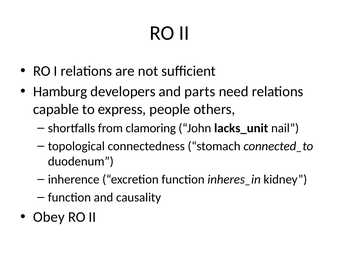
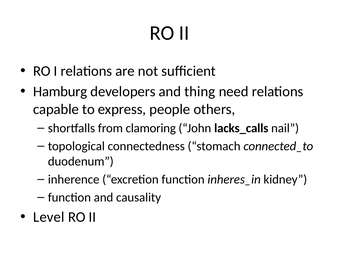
parts: parts -> thing
lacks_unit: lacks_unit -> lacks_calls
Obey: Obey -> Level
